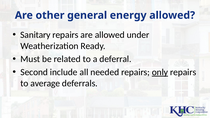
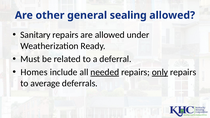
energy: energy -> sealing
Second: Second -> Homes
needed underline: none -> present
